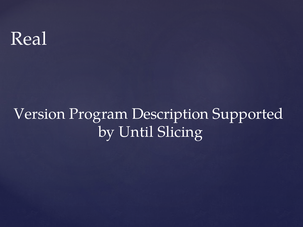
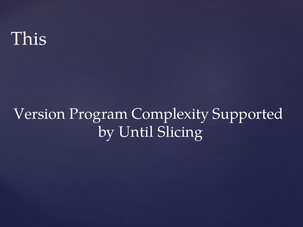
Real: Real -> This
Description: Description -> Complexity
